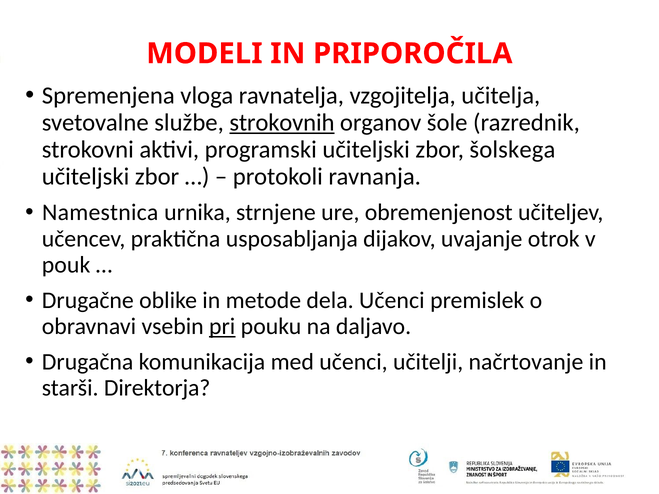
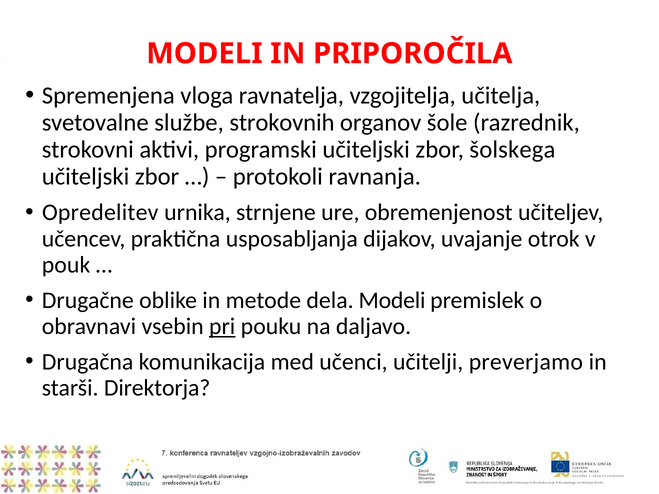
strokovnih underline: present -> none
Namestnica: Namestnica -> Opredelitev
dela Učenci: Učenci -> Modeli
načrtovanje: načrtovanje -> preverjamo
